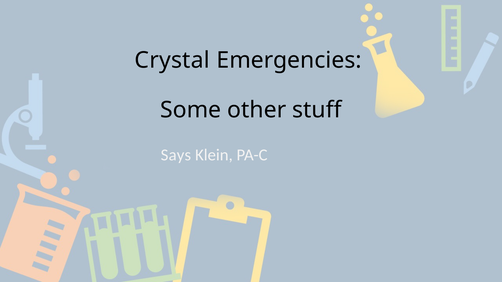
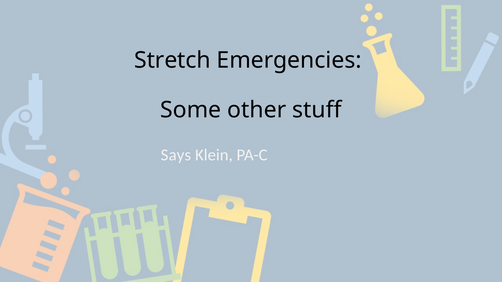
Crystal: Crystal -> Stretch
